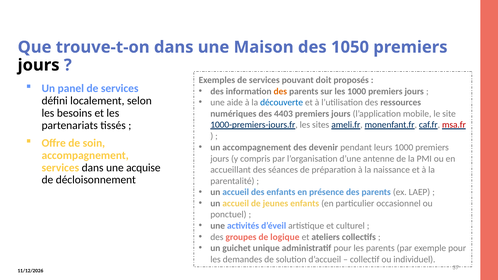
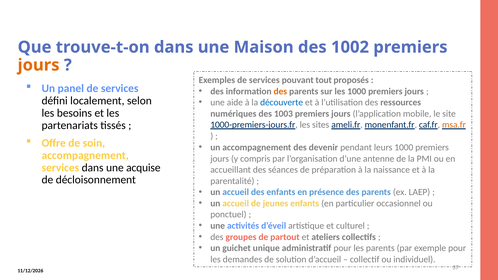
1050: 1050 -> 1002
jours at (39, 65) colour: black -> orange
doit: doit -> tout
4403: 4403 -> 1003
msa.fr colour: red -> orange
logique: logique -> partout
